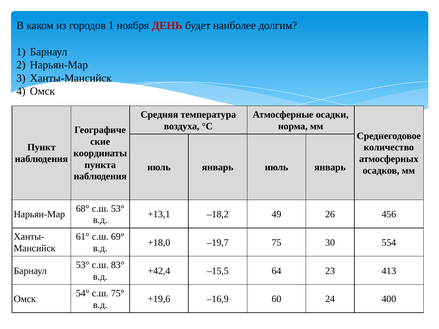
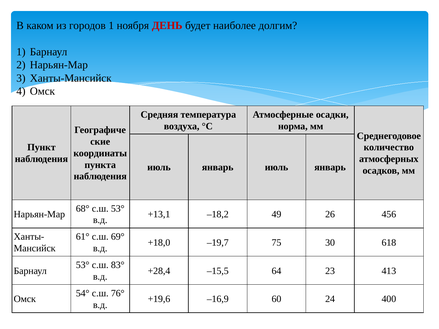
554: 554 -> 618
+42,4: +42,4 -> +28,4
75°: 75° -> 76°
